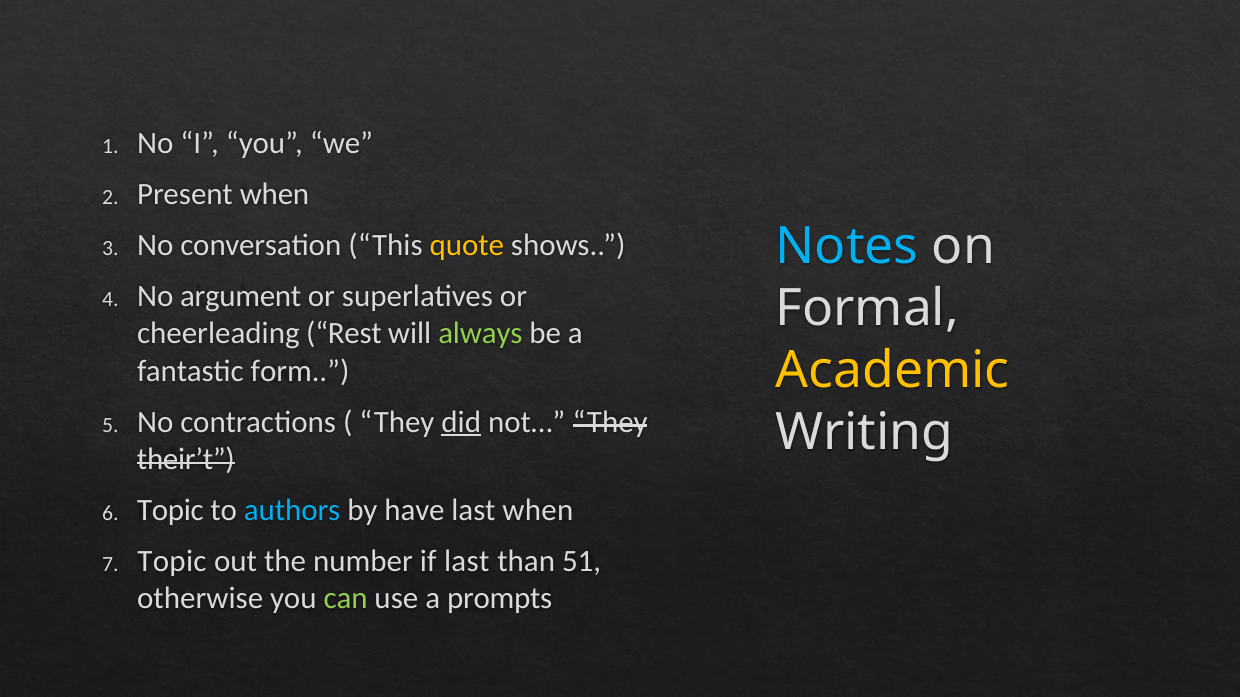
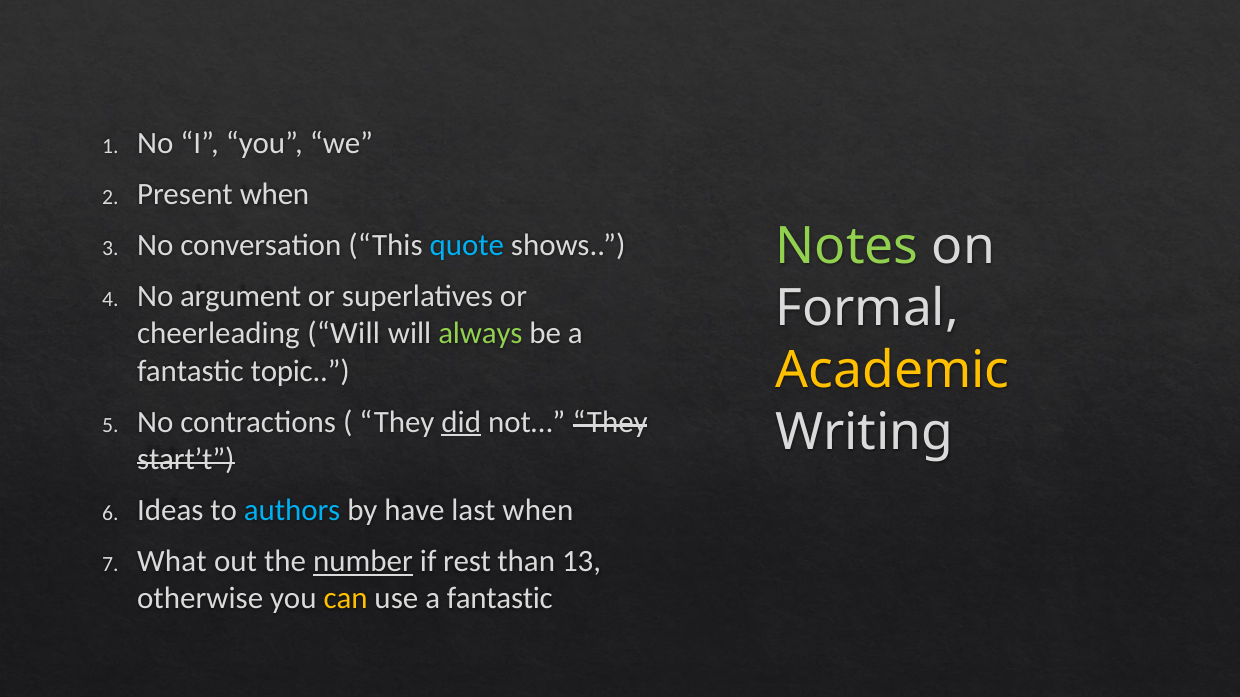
Notes colour: light blue -> light green
quote colour: yellow -> light blue
cheerleading Rest: Rest -> Will
form: form -> topic
their’t: their’t -> start’t
Topic at (170, 511): Topic -> Ideas
Topic at (172, 562): Topic -> What
number underline: none -> present
if last: last -> rest
51: 51 -> 13
can colour: light green -> yellow
use a prompts: prompts -> fantastic
